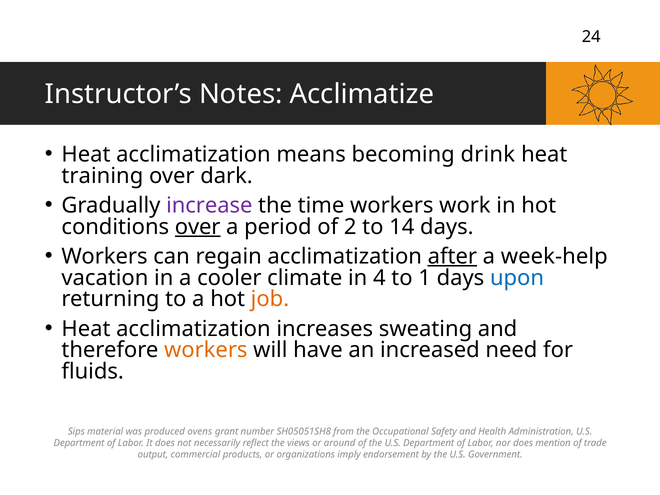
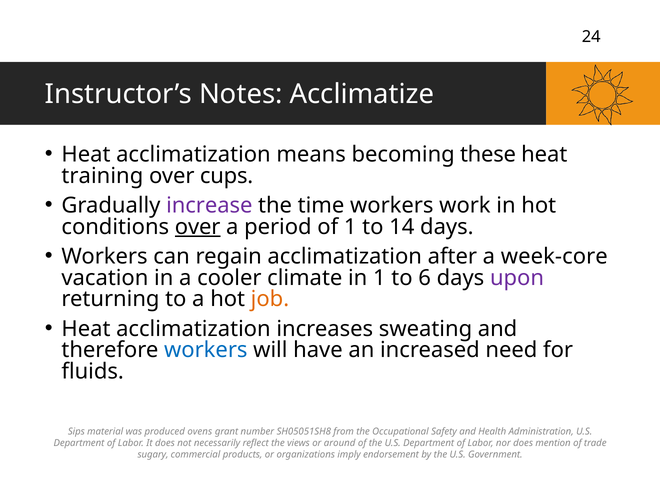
drink: drink -> these
dark: dark -> cups
of 2: 2 -> 1
after underline: present -> none
week-help: week-help -> week-core
in 4: 4 -> 1
1: 1 -> 6
upon colour: blue -> purple
workers at (206, 350) colour: orange -> blue
output: output -> sugary
